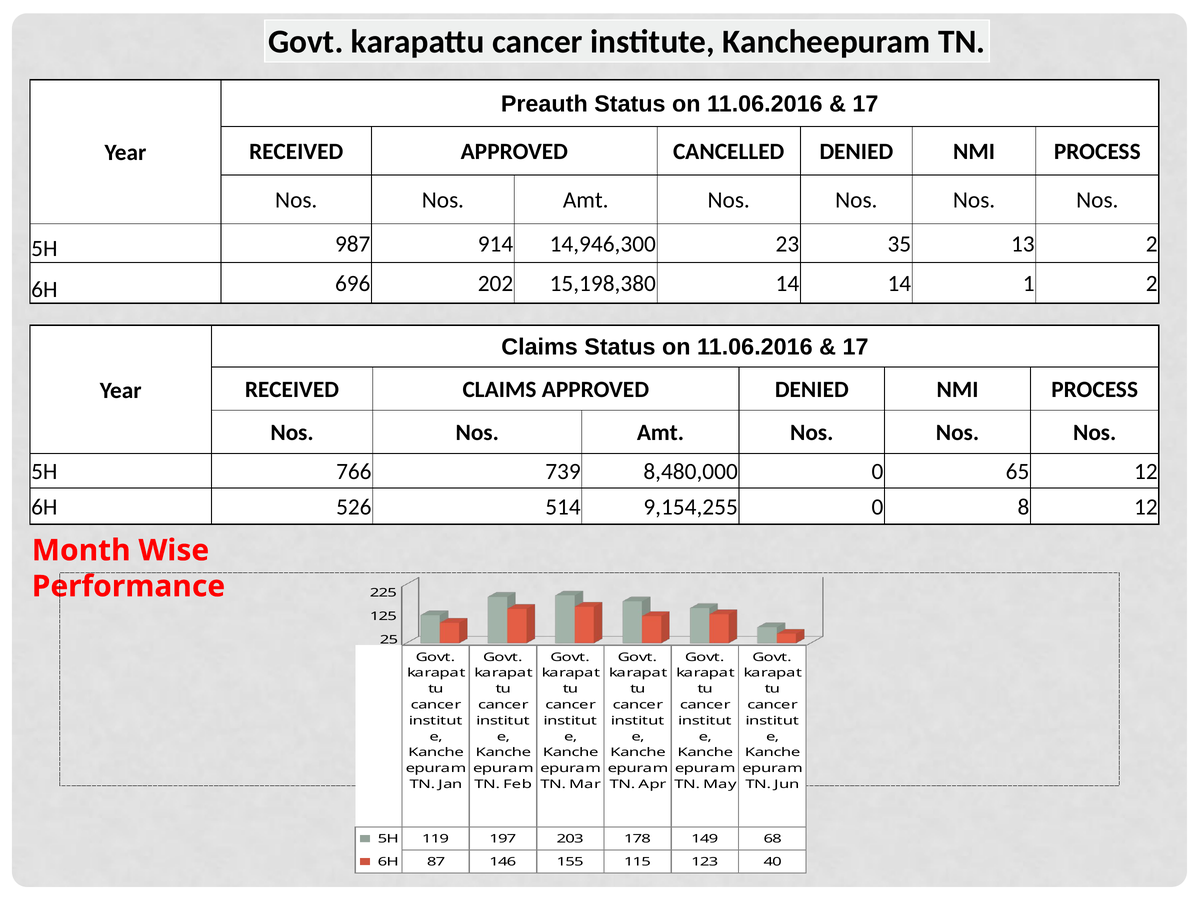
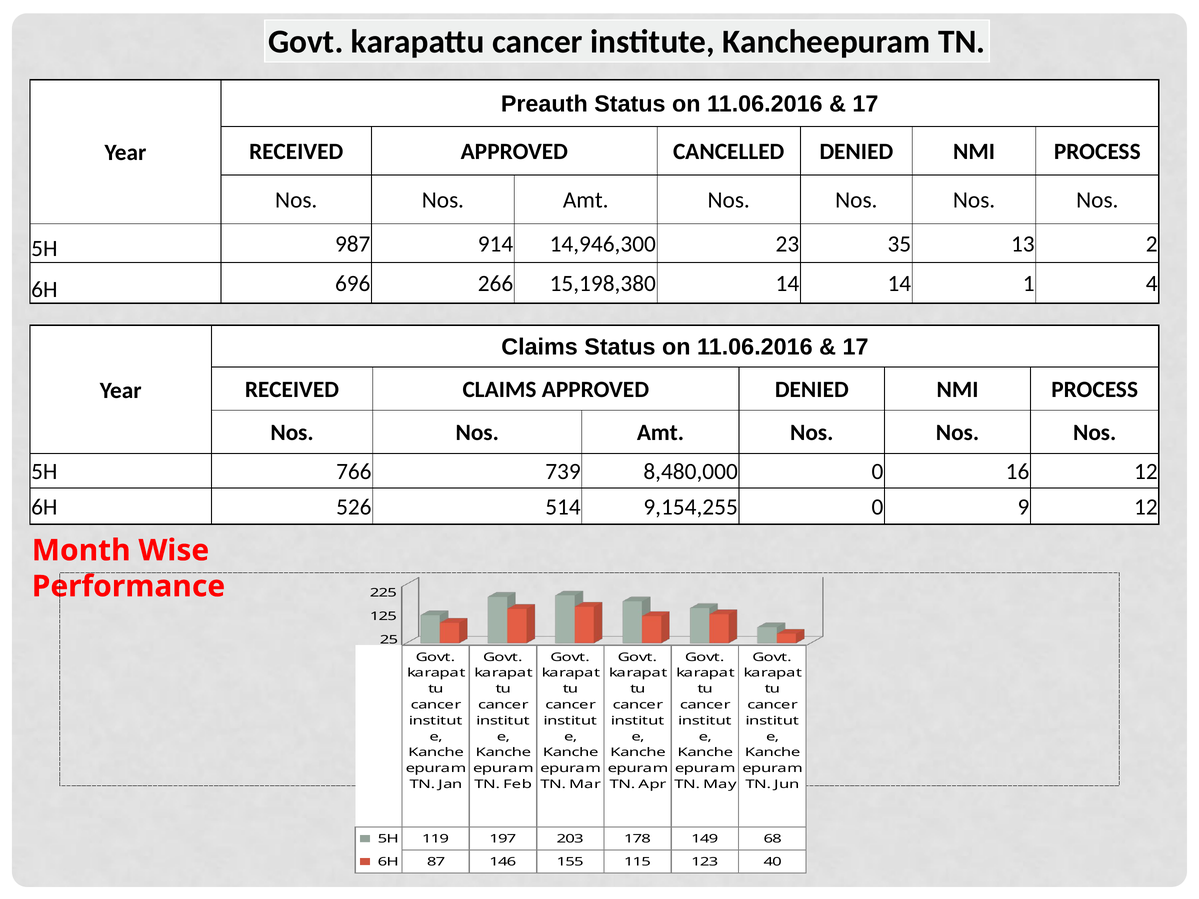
202: 202 -> 266
1 2: 2 -> 4
65: 65 -> 16
8: 8 -> 9
